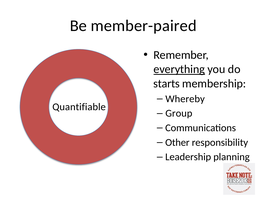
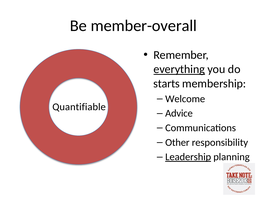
member-paired: member-paired -> member-overall
Whereby: Whereby -> Welcome
Group: Group -> Advice
Leadership underline: none -> present
